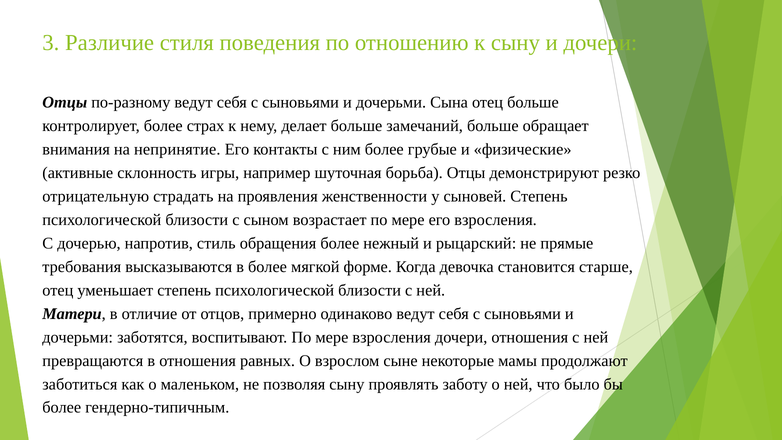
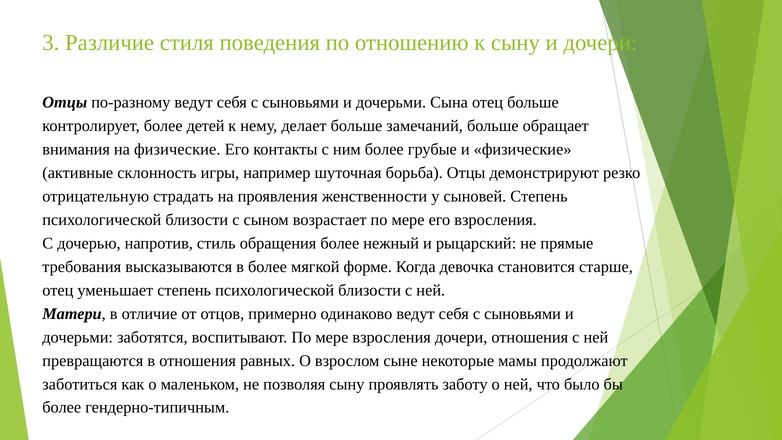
страх: страх -> детей
на непринятие: непринятие -> физические
